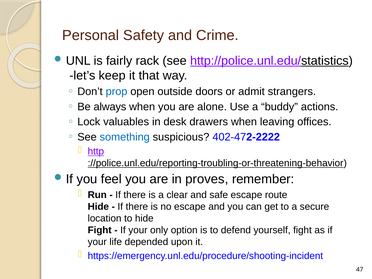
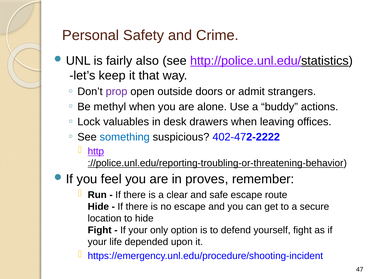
rack: rack -> also
prop colour: blue -> purple
always: always -> methyl
